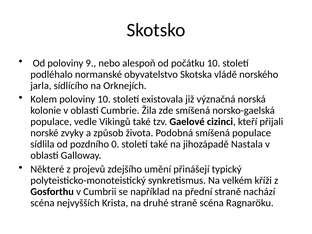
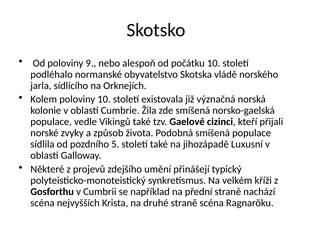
0: 0 -> 5
Nastala: Nastala -> Luxusní
